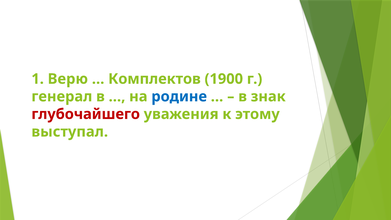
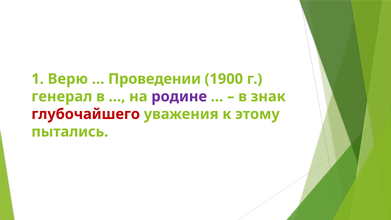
Комплектов: Комплектов -> Проведении
родине colour: blue -> purple
выступал: выступал -> пытались
